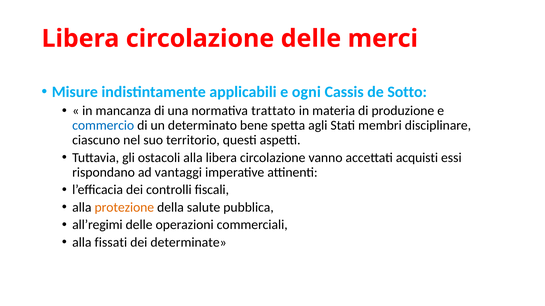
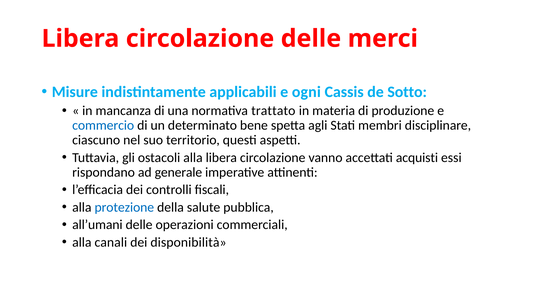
vantaggi: vantaggi -> generale
protezione colour: orange -> blue
all’regimi: all’regimi -> all’umani
fissati: fissati -> canali
determinate: determinate -> disponibilità
